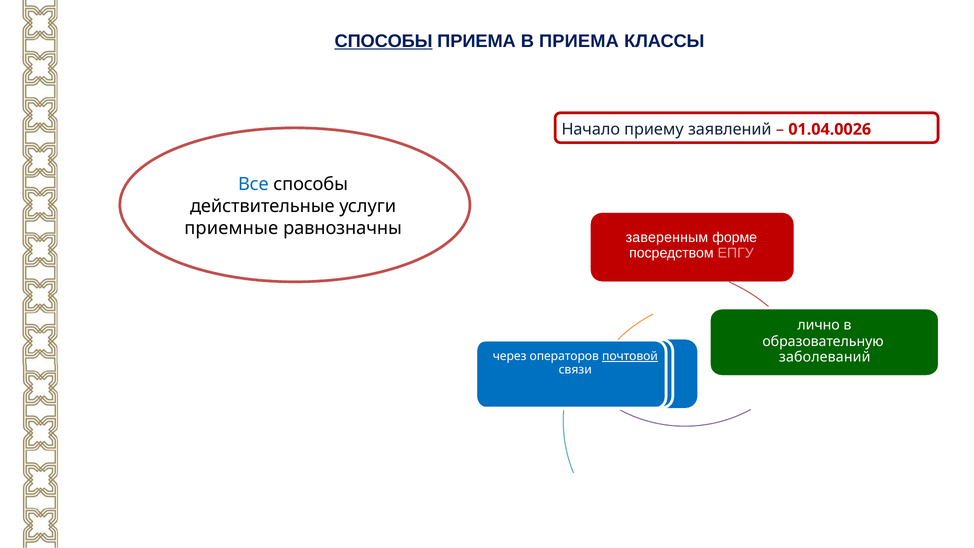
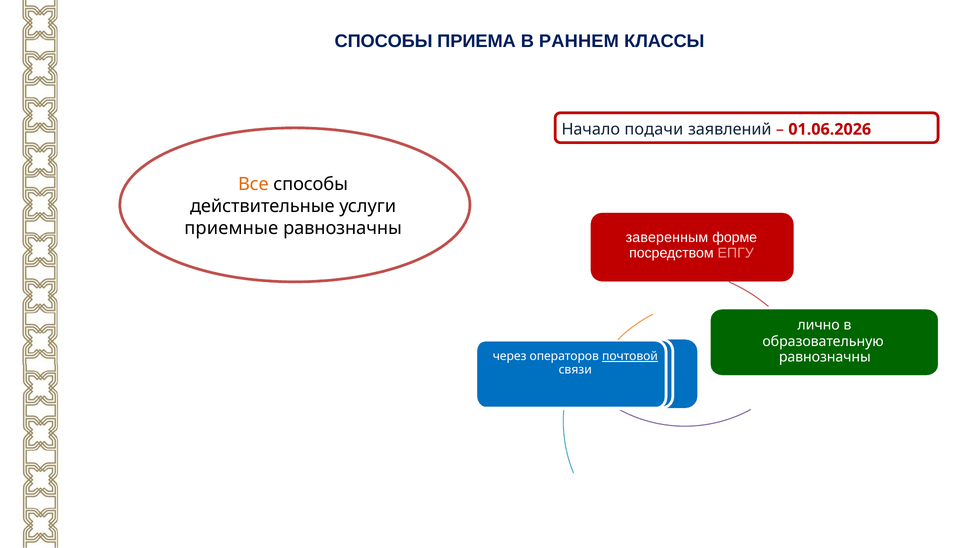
СПОСОБЫ at (384, 41) underline: present -> none
В ПРИЕМА: ПРИЕМА -> РАННЕМ
приему: приему -> подачи
01.04.0026: 01.04.0026 -> 01.06.2026
Все colour: blue -> orange
заболеваний at (825, 357): заболеваний -> равнозначны
